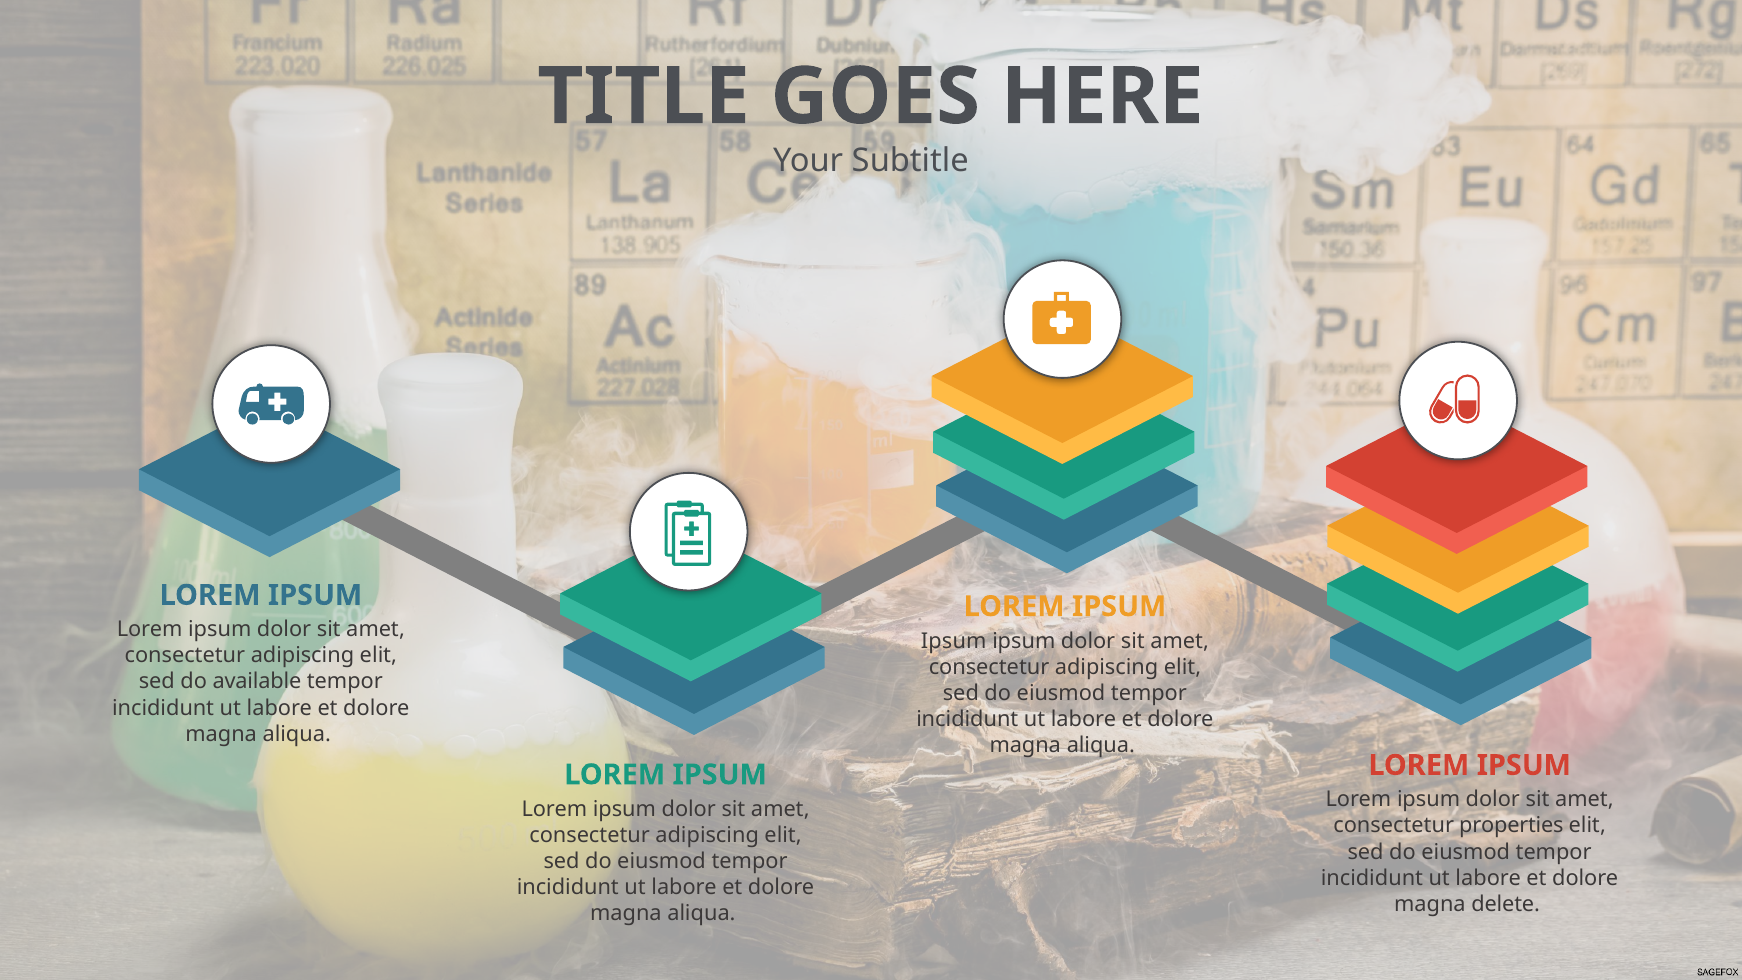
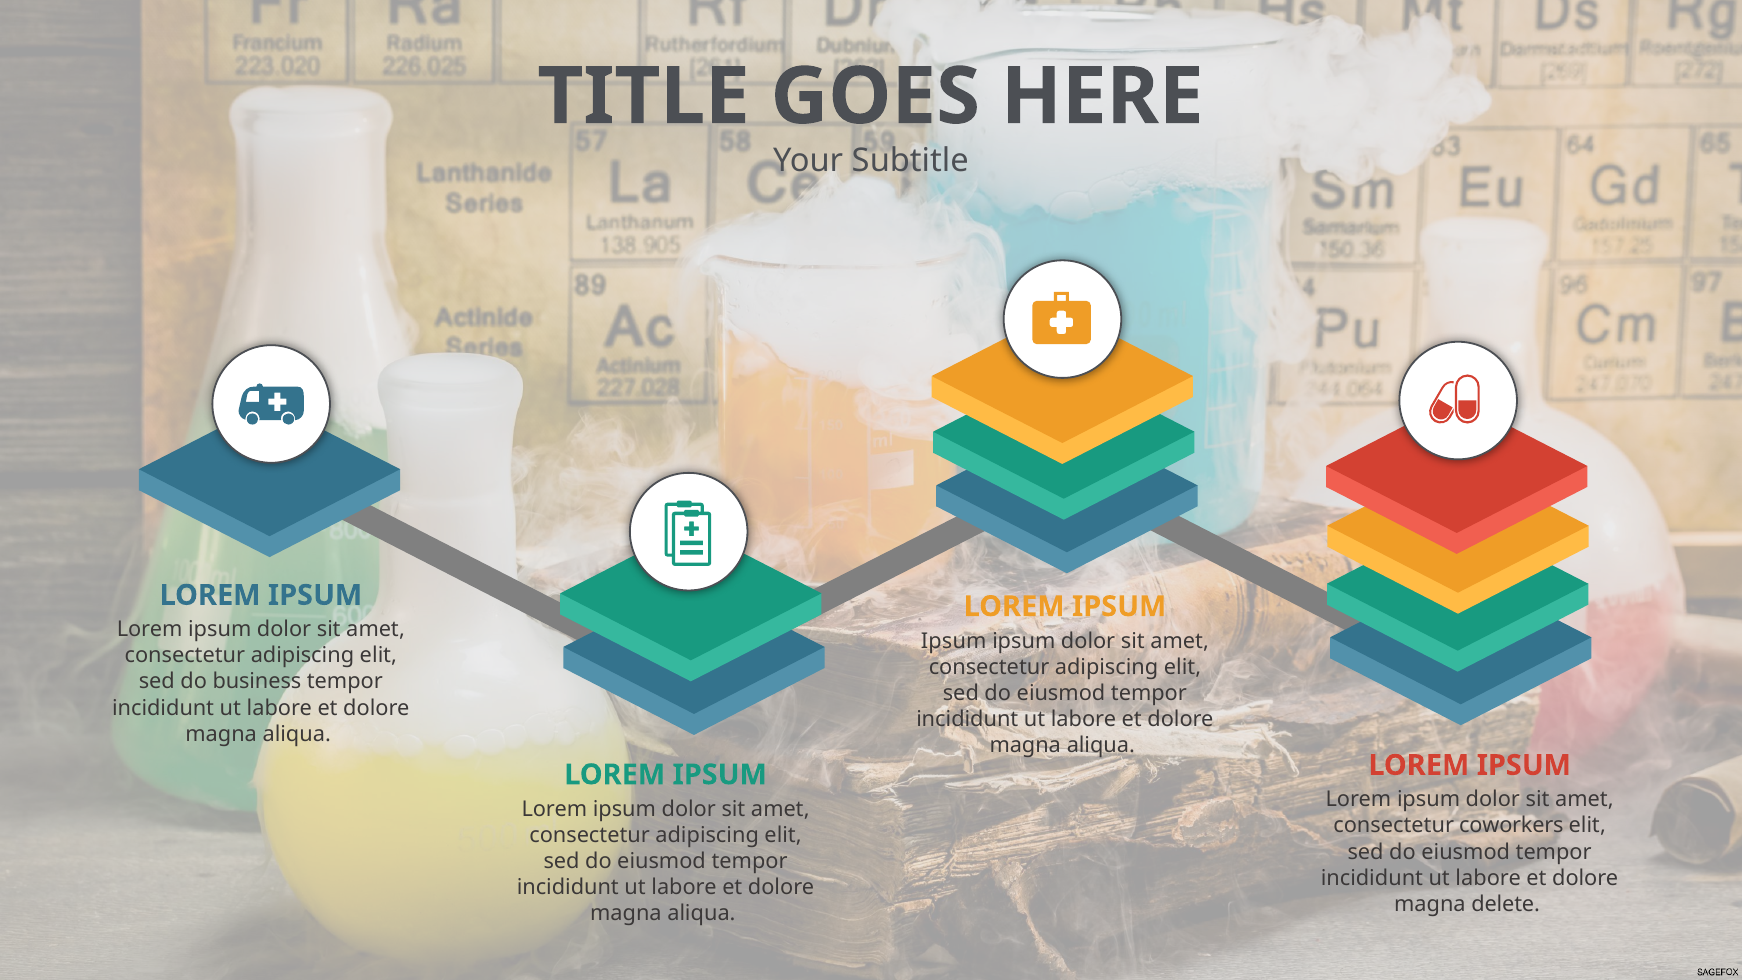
available: available -> business
properties: properties -> coworkers
